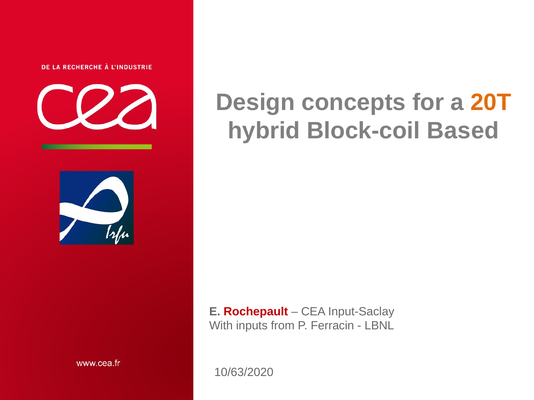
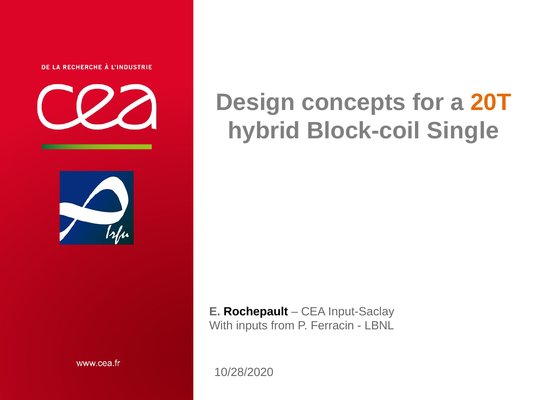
Based: Based -> Single
Rochepault colour: red -> black
10/63/2020: 10/63/2020 -> 10/28/2020
